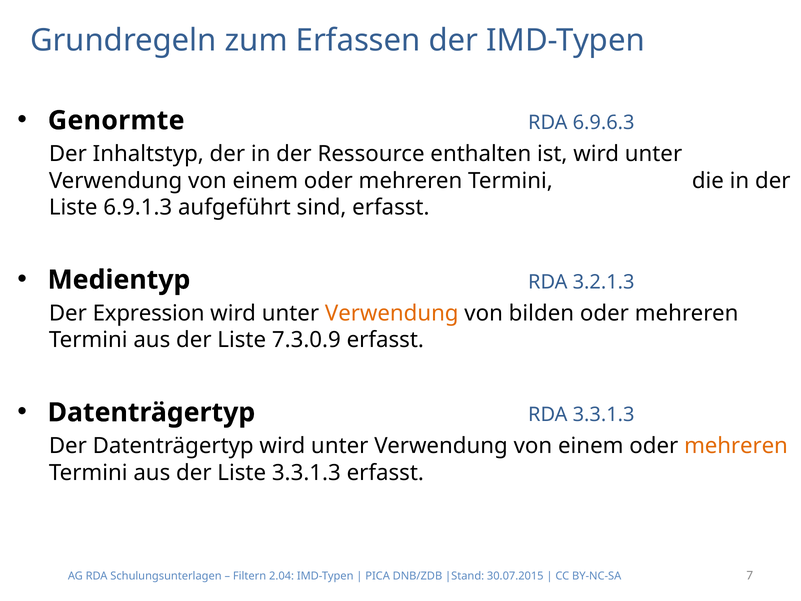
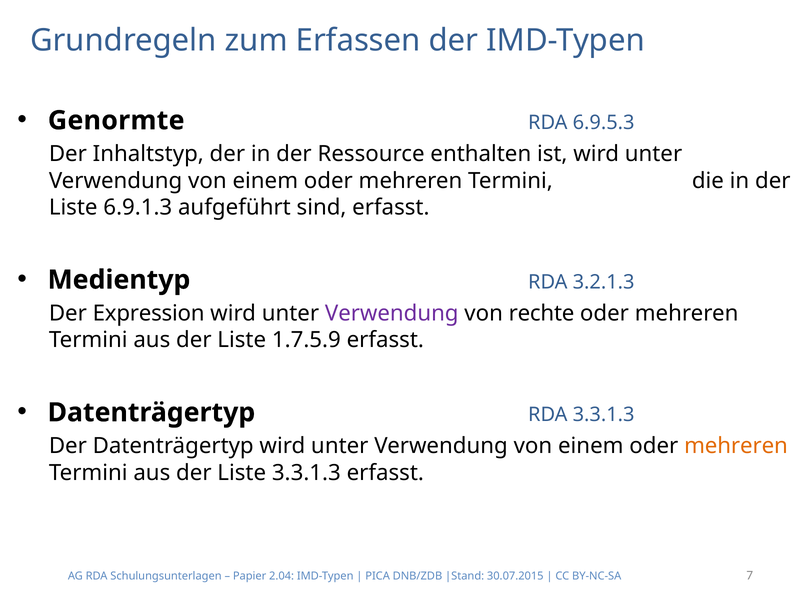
6.9.6.3: 6.9.6.3 -> 6.9.5.3
Verwendung at (392, 313) colour: orange -> purple
bilden: bilden -> rechte
7.3.0.9: 7.3.0.9 -> 1.7.5.9
Filtern: Filtern -> Papier
